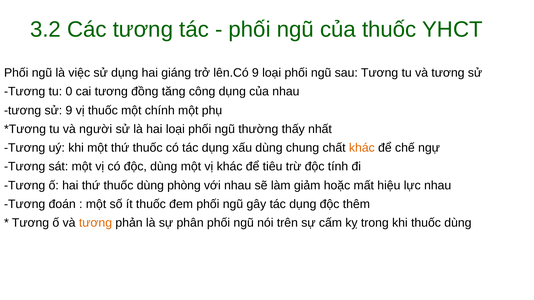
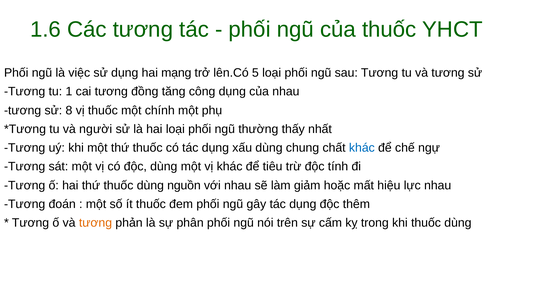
3.2: 3.2 -> 1.6
giáng: giáng -> mạng
lên.Có 9: 9 -> 5
0: 0 -> 1
sử 9: 9 -> 8
khác at (362, 148) colour: orange -> blue
phòng: phòng -> nguồn
